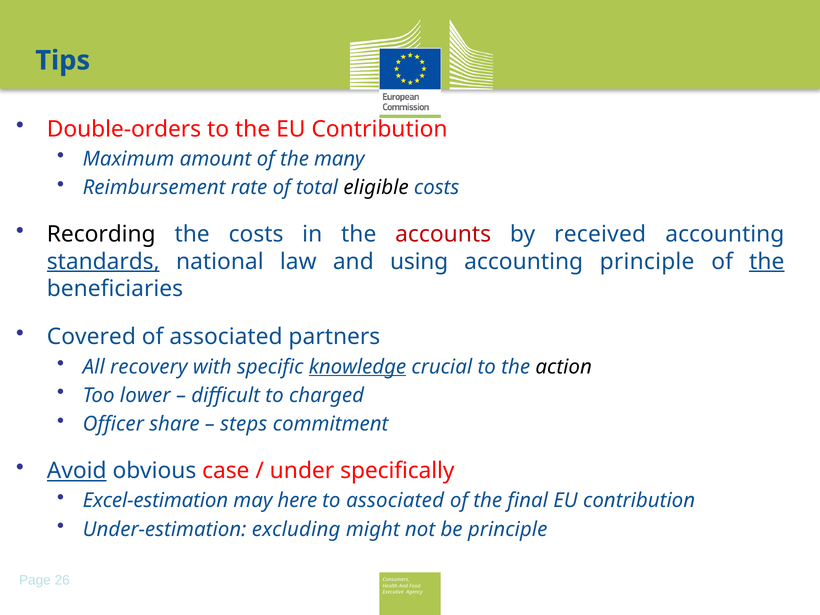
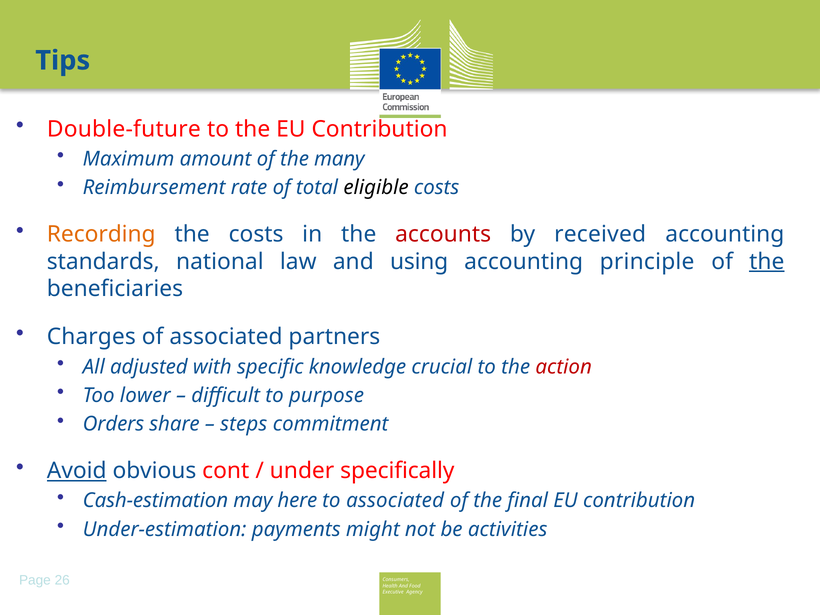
Double-orders: Double-orders -> Double-future
Recording colour: black -> orange
standards underline: present -> none
Covered: Covered -> Charges
recovery: recovery -> adjusted
knowledge underline: present -> none
action colour: black -> red
charged: charged -> purpose
Officer: Officer -> Orders
case: case -> cont
Excel-estimation: Excel-estimation -> Cash-estimation
excluding: excluding -> payments
be principle: principle -> activities
